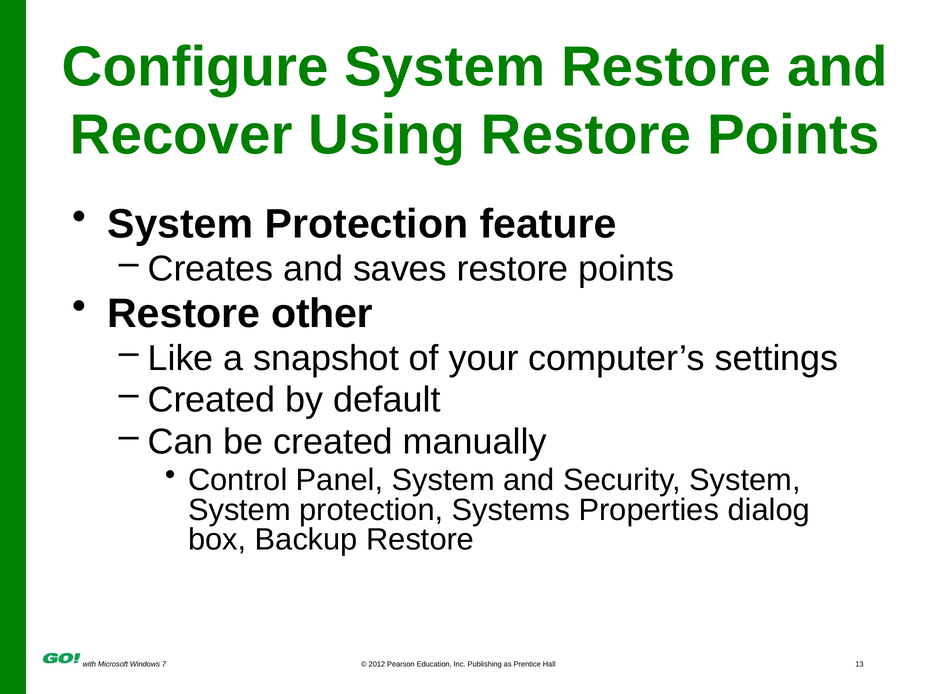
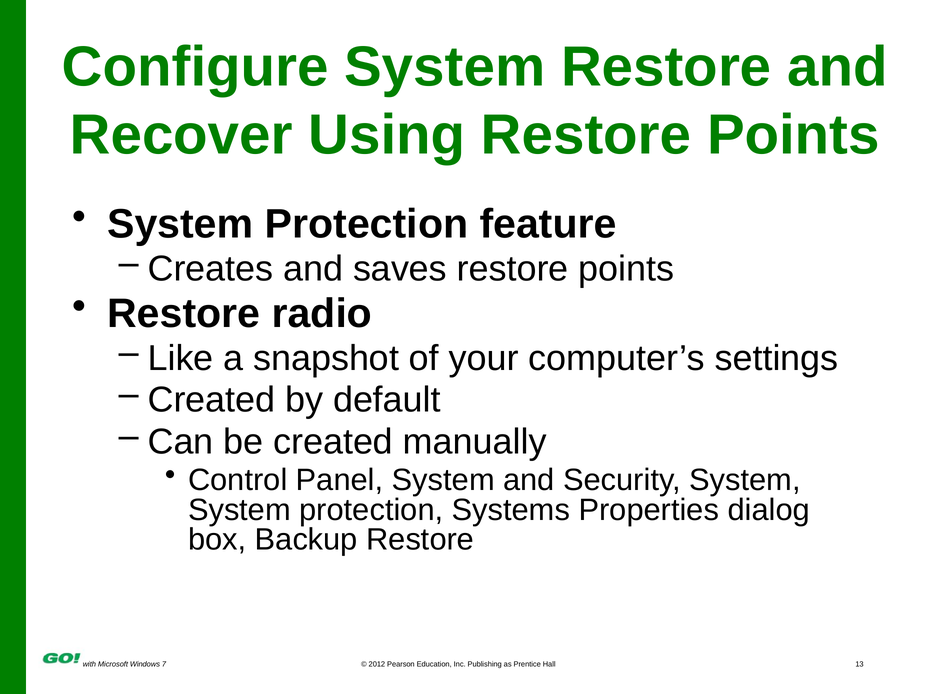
other: other -> radio
